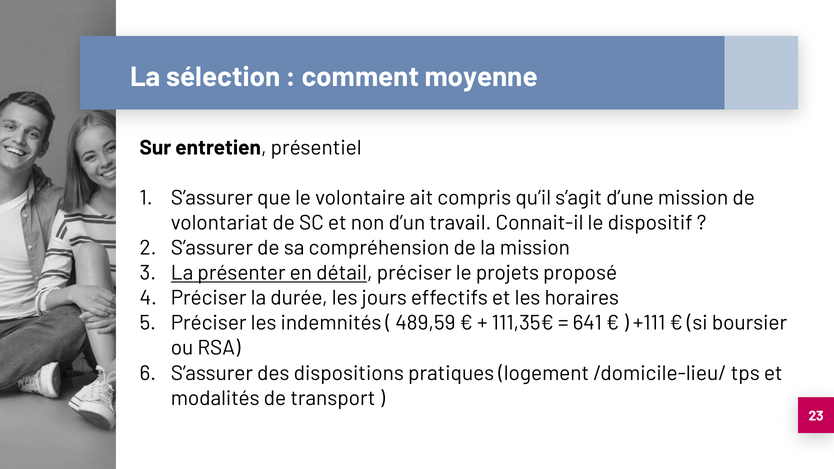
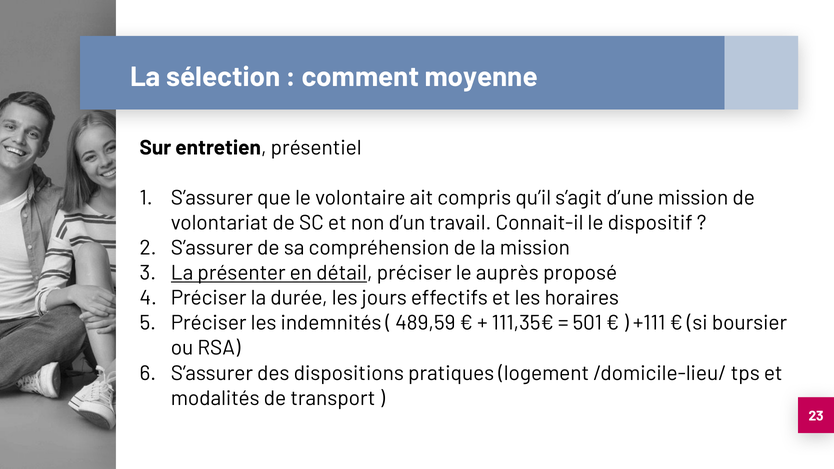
projets: projets -> auprès
641: 641 -> 501
